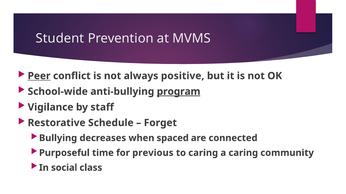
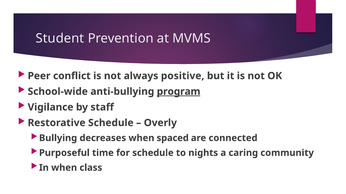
Peer underline: present -> none
Forget: Forget -> Overly
for previous: previous -> schedule
to caring: caring -> nights
In social: social -> when
